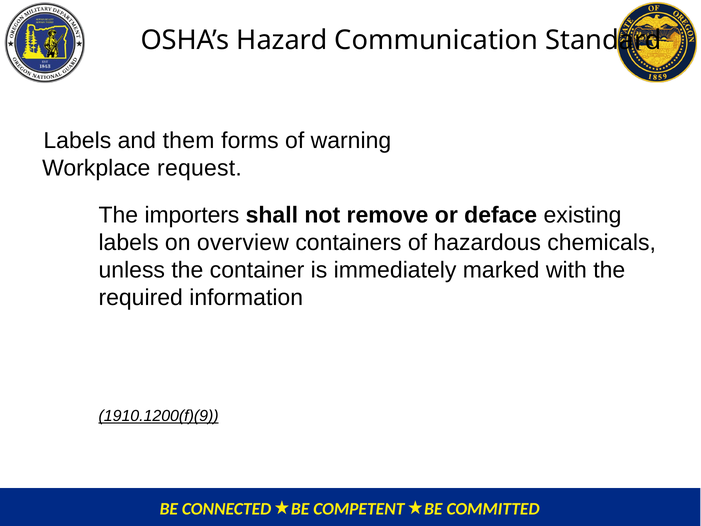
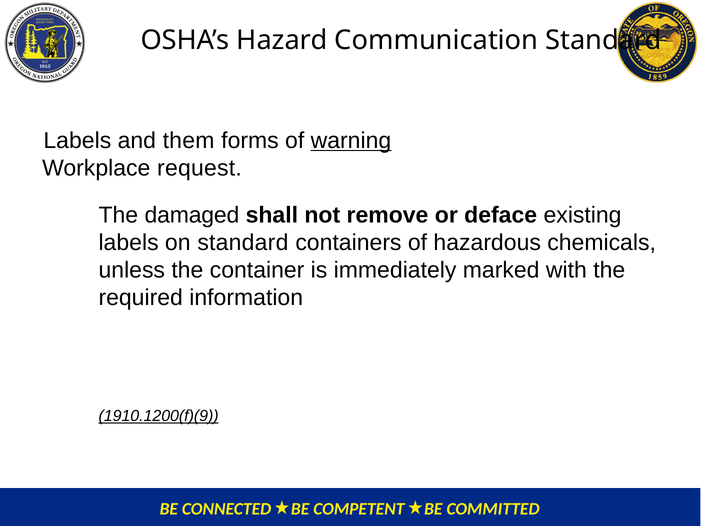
warning underline: none -> present
importers: importers -> damaged
on overview: overview -> standard
